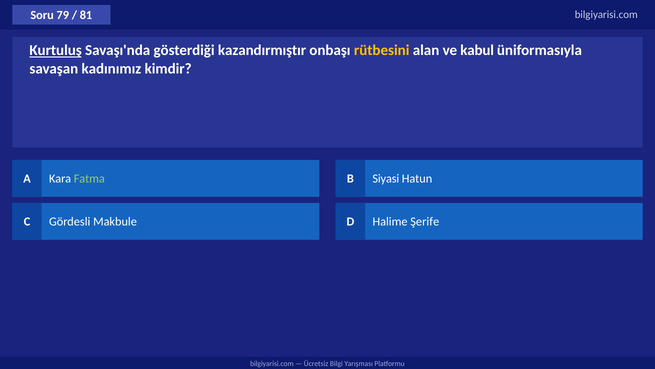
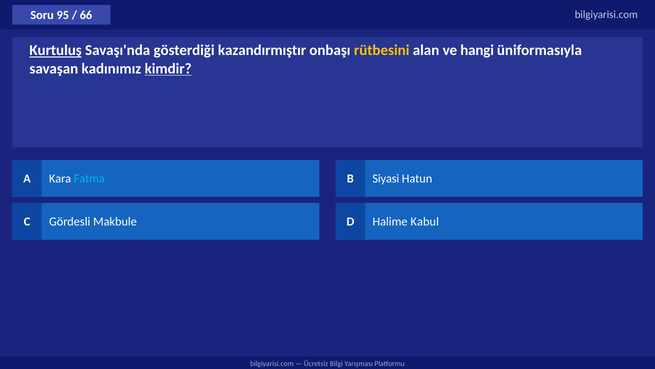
79: 79 -> 95
81: 81 -> 66
kabul: kabul -> hangi
kimdir underline: none -> present
Fatma colour: light green -> light blue
Şerife: Şerife -> Kabul
